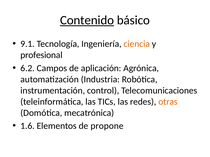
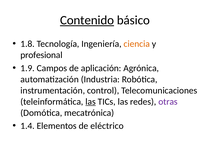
9.1: 9.1 -> 1.8
6.2: 6.2 -> 1.9
las at (91, 102) underline: none -> present
otras colour: orange -> purple
1.6: 1.6 -> 1.4
propone: propone -> eléctrico
